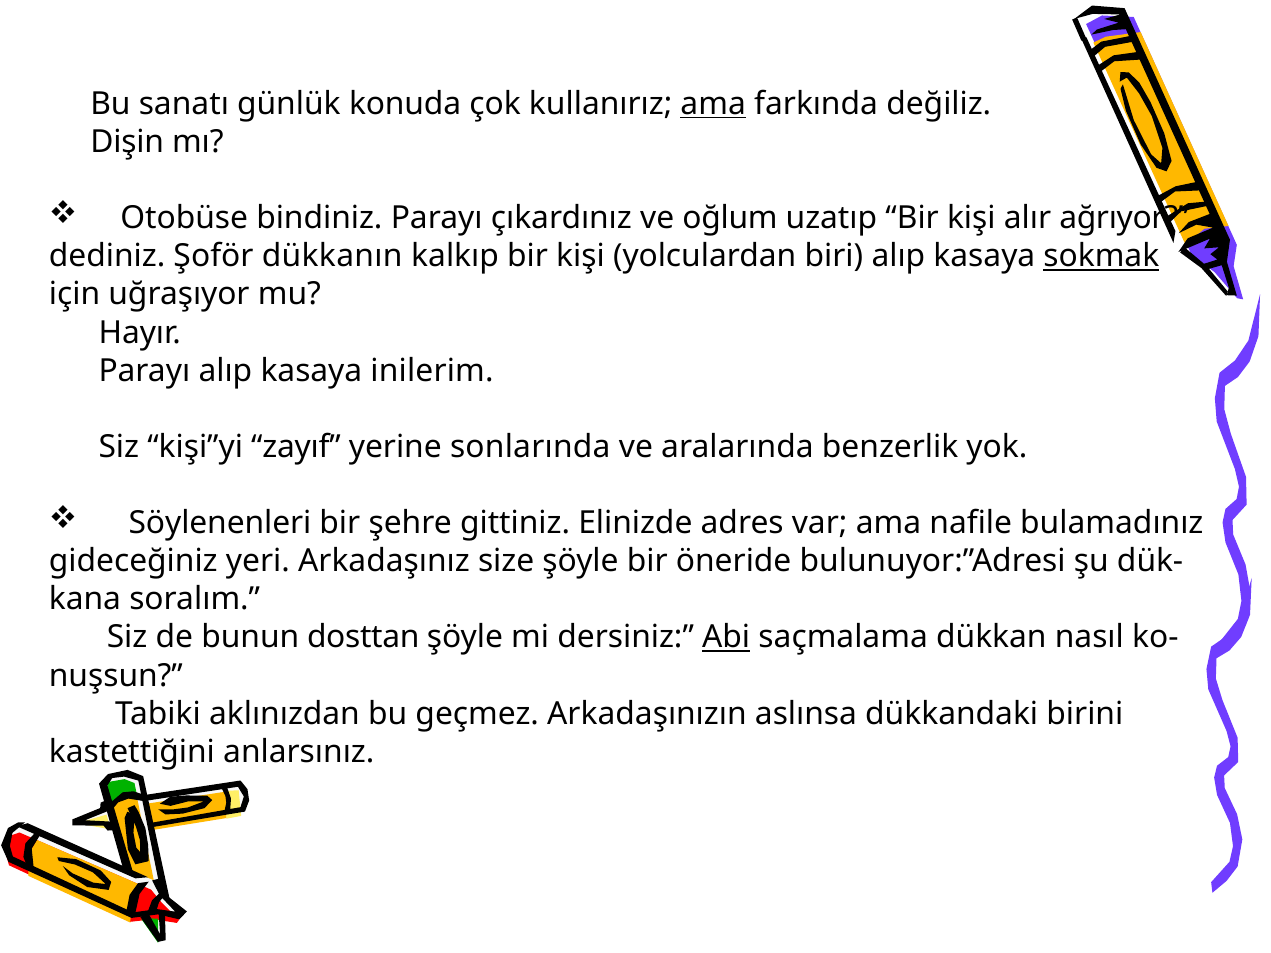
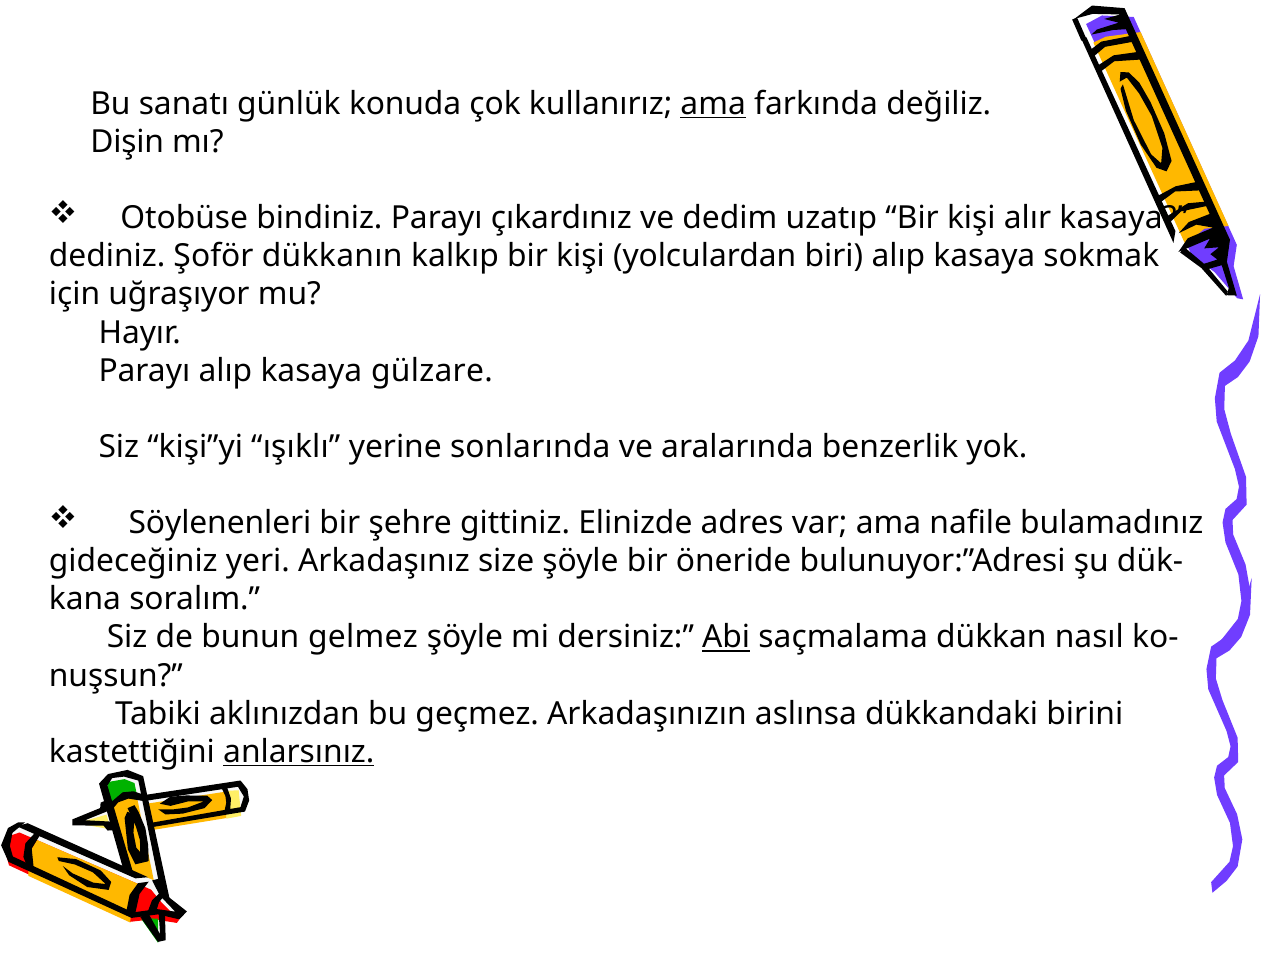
oğlum: oğlum -> dedim
alır ağrıyor: ağrıyor -> kasaya
sokmak underline: present -> none
inilerim: inilerim -> gülzare
zayıf: zayıf -> ışıklı
dosttan: dosttan -> gelmez
anlarsınız underline: none -> present
